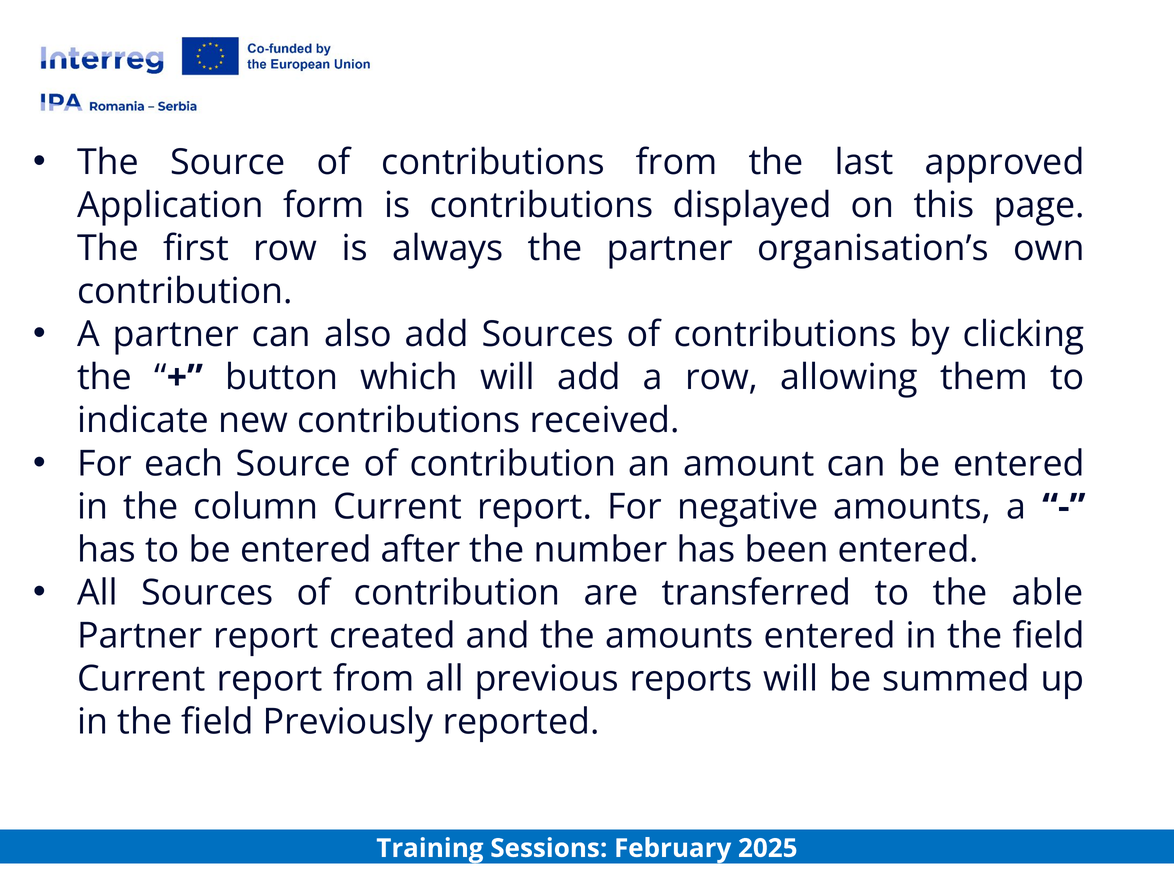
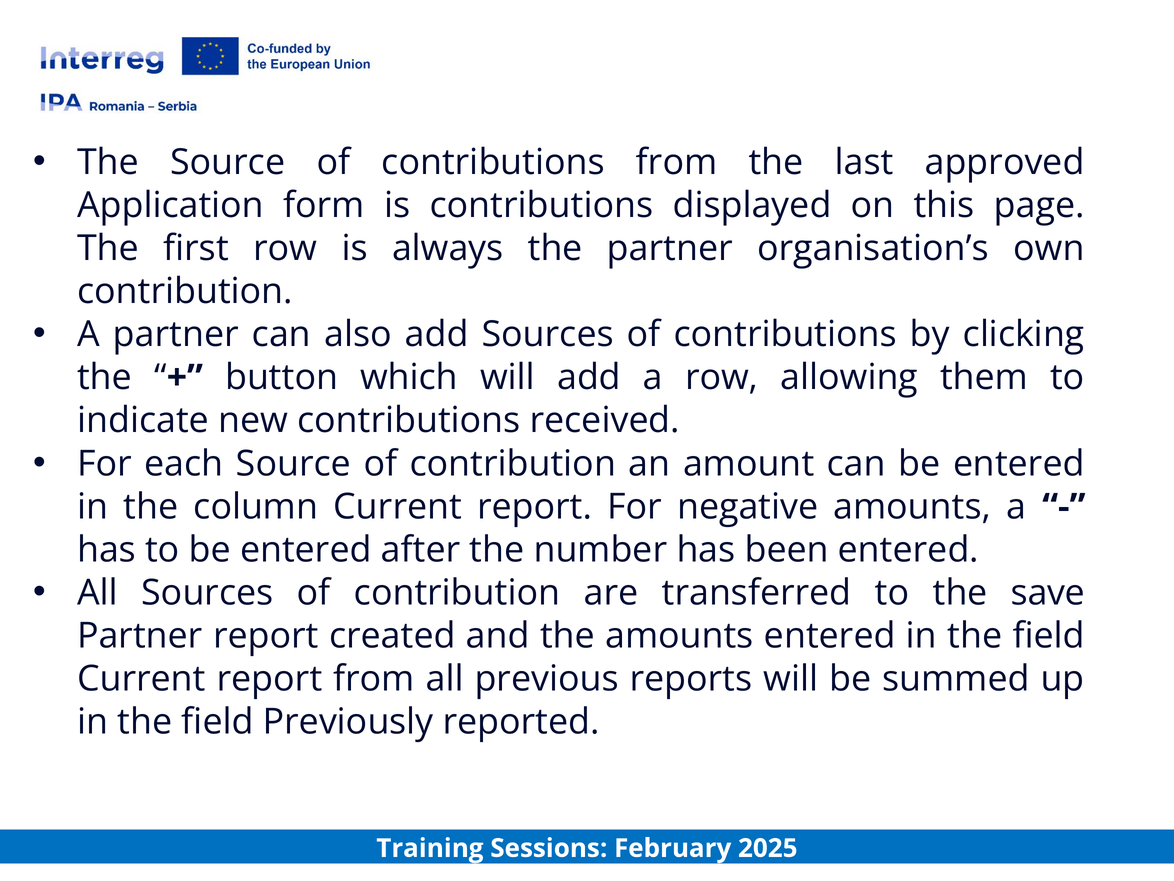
able: able -> save
